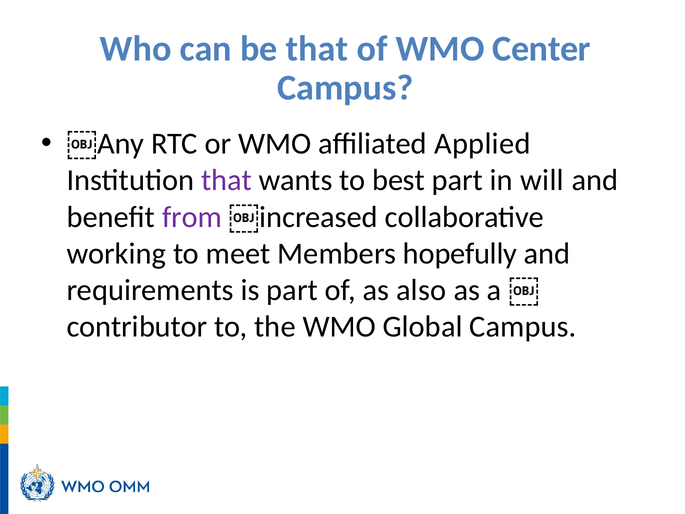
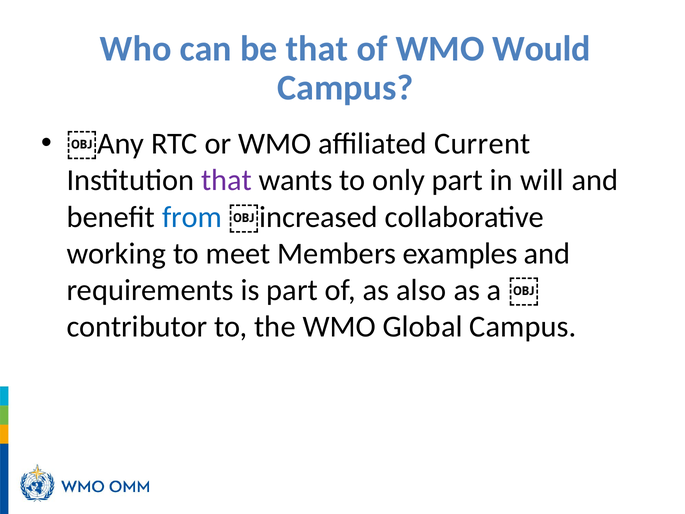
Center: Center -> Would
Applied: Applied -> Current
best: best -> only
from colour: purple -> blue
hopefully: hopefully -> examples
